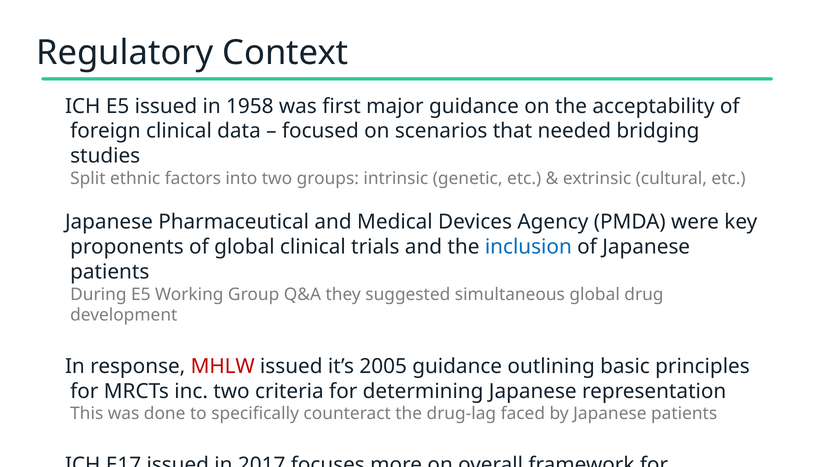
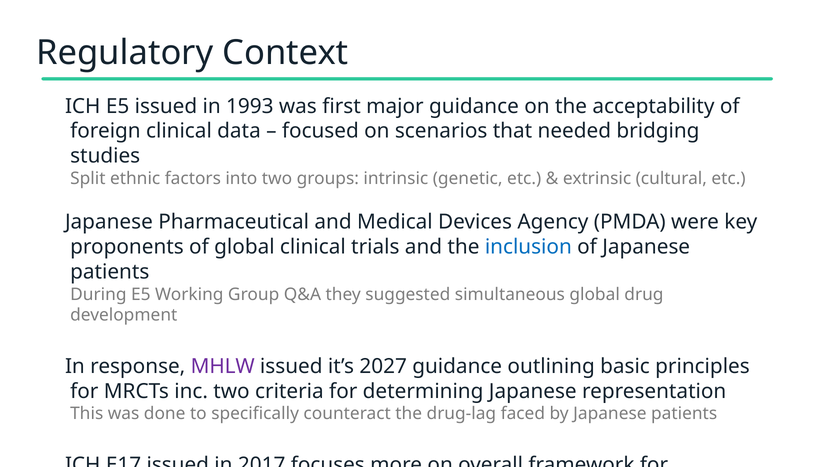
1958: 1958 -> 1993
MHLW colour: red -> purple
2005: 2005 -> 2027
